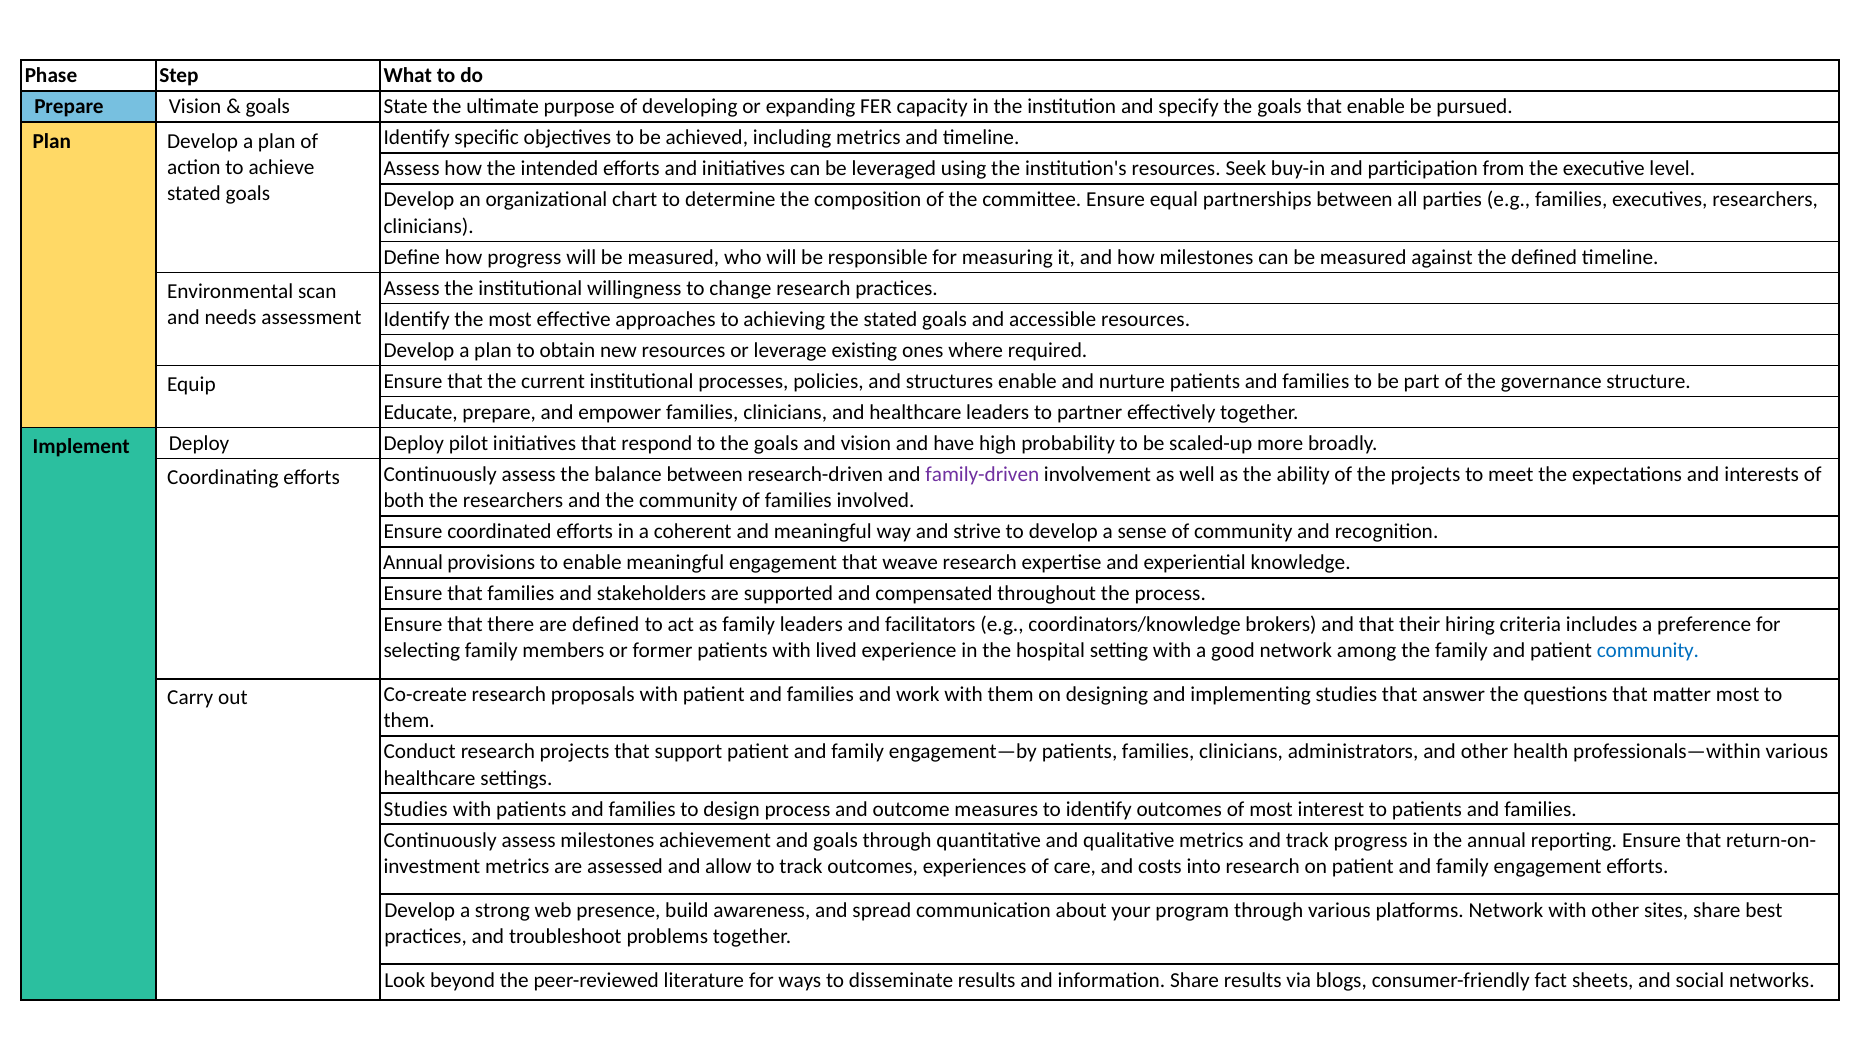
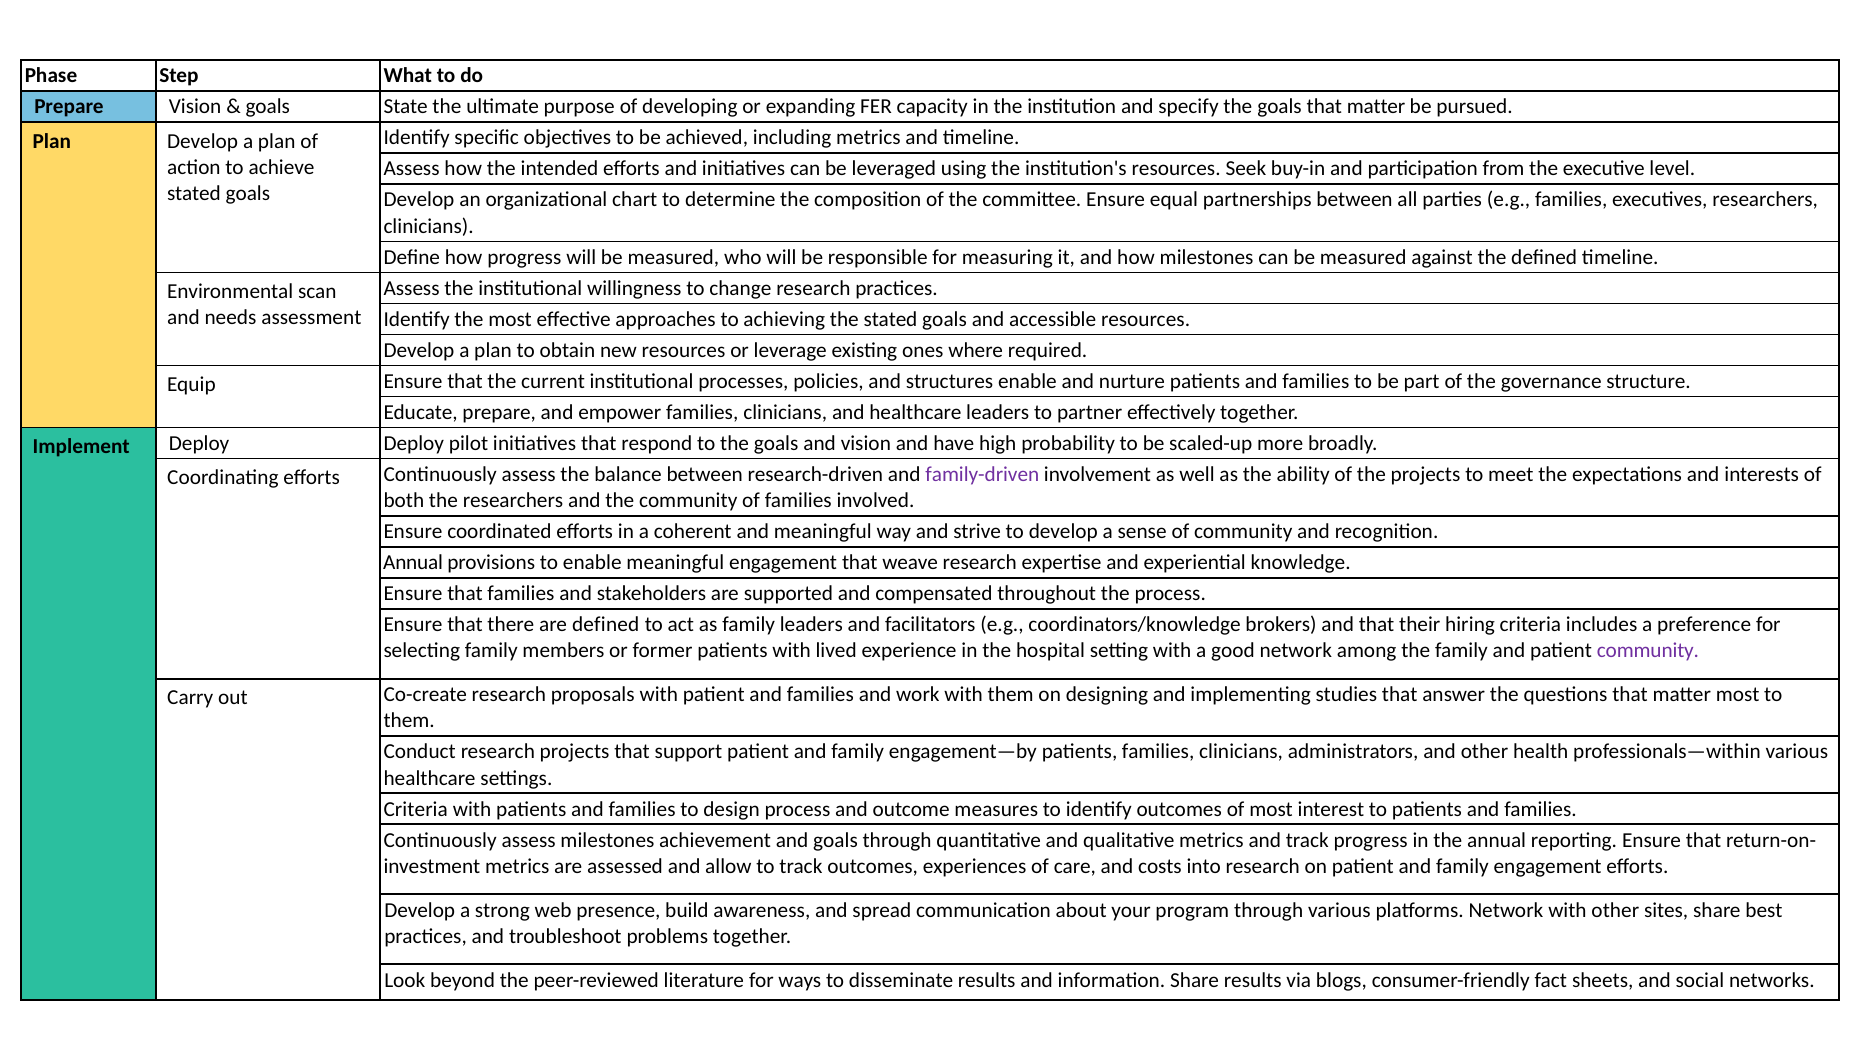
goals that enable: enable -> matter
community at (1648, 651) colour: blue -> purple
Studies at (416, 809): Studies -> Criteria
